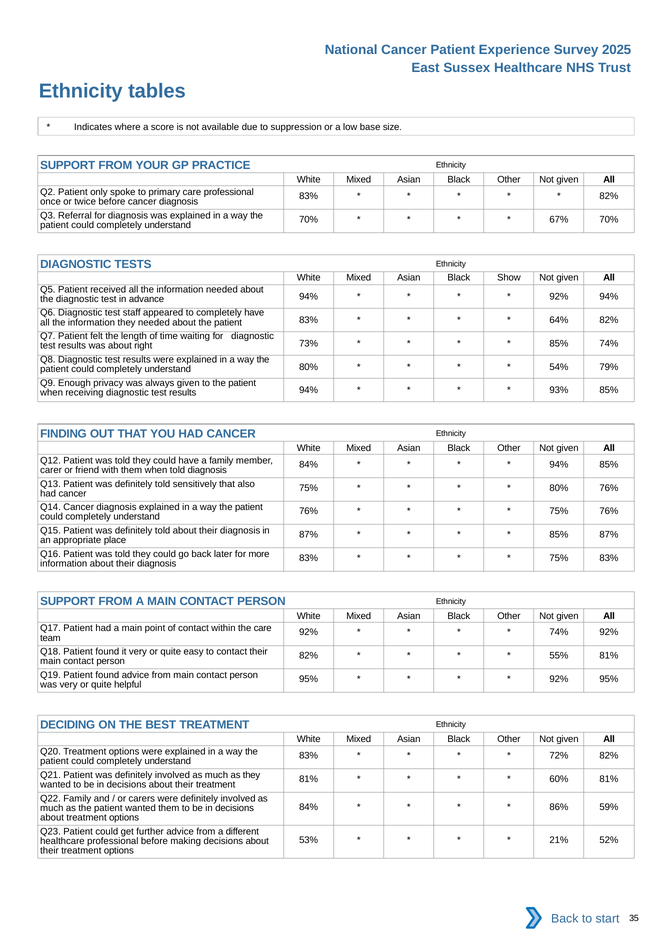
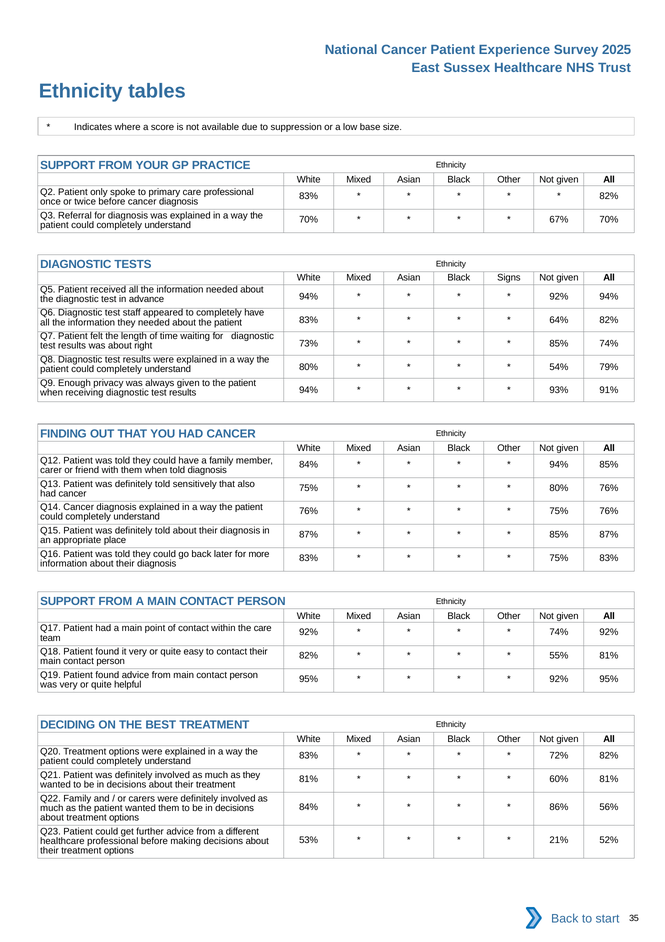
Show: Show -> Signs
93% 85%: 85% -> 91%
59%: 59% -> 56%
